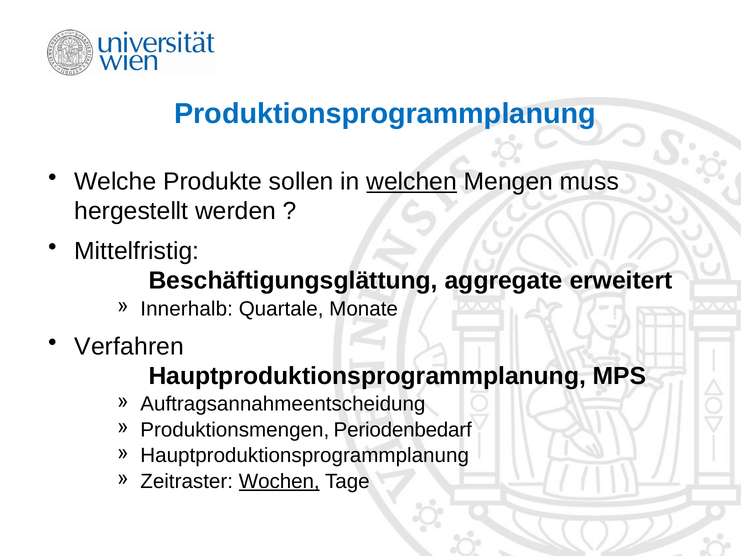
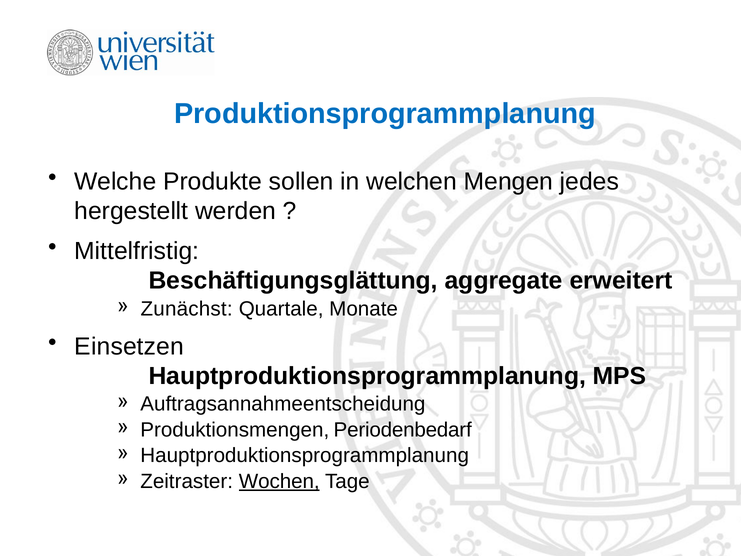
welchen underline: present -> none
muss: muss -> jedes
Innerhalb: Innerhalb -> Zunächst
Verfahren: Verfahren -> Einsetzen
